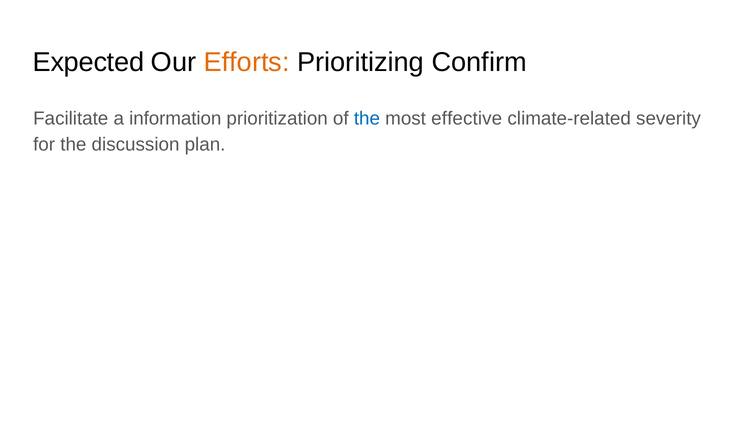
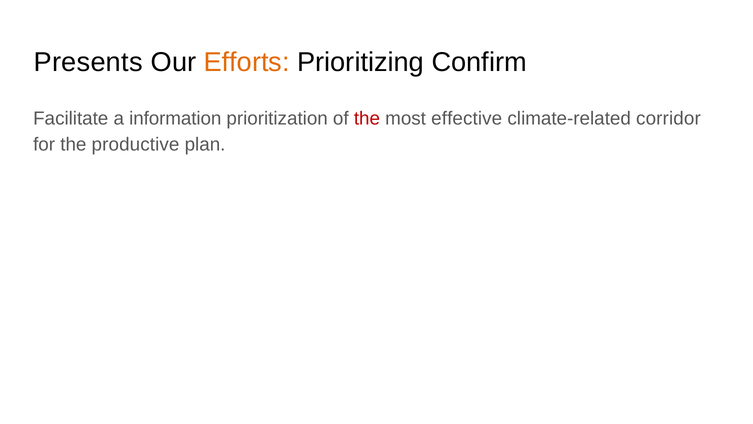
Expected: Expected -> Presents
the at (367, 118) colour: blue -> red
severity: severity -> corridor
discussion: discussion -> productive
